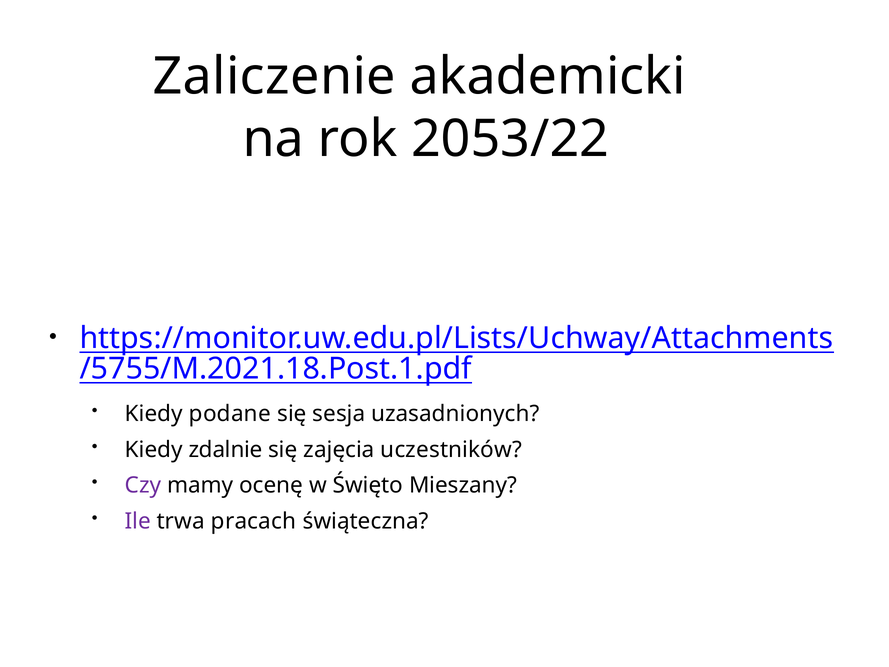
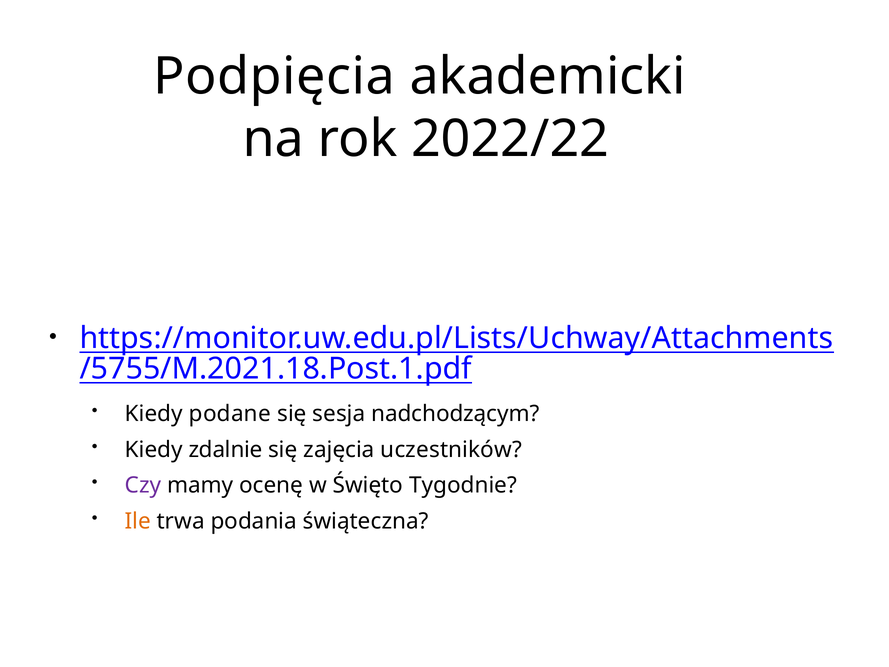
Zaliczenie: Zaliczenie -> Podpięcia
2053/22: 2053/22 -> 2022/22
uzasadnionych: uzasadnionych -> nadchodzącym
Mieszany: Mieszany -> Tygodnie
Ile colour: purple -> orange
pracach: pracach -> podania
